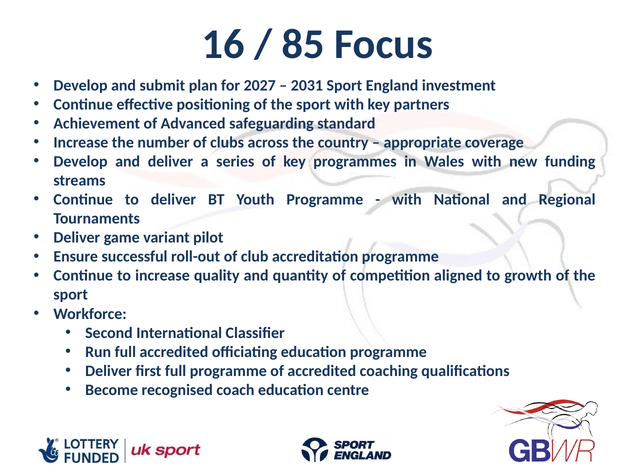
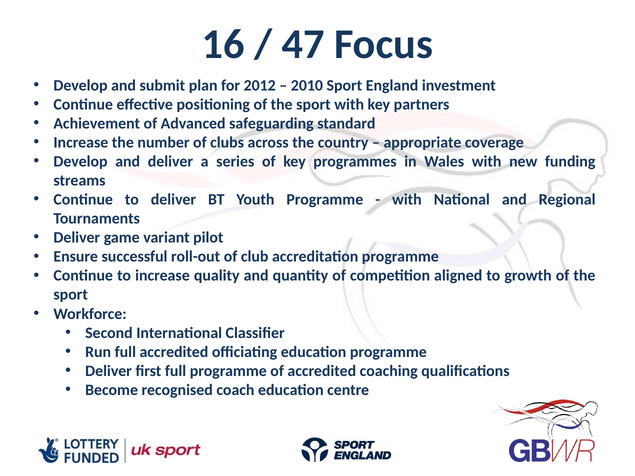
85: 85 -> 47
2027: 2027 -> 2012
2031: 2031 -> 2010
